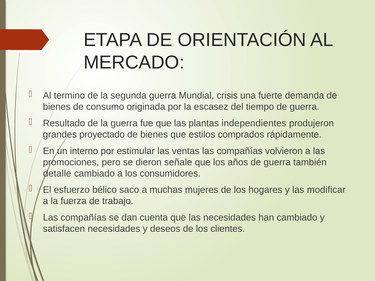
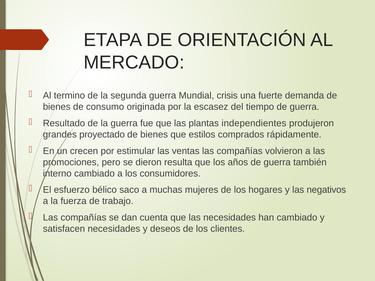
interno: interno -> crecen
señale: señale -> resulta
detalle: detalle -> interno
modificar: modificar -> negativos
